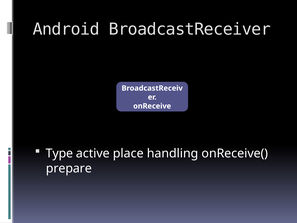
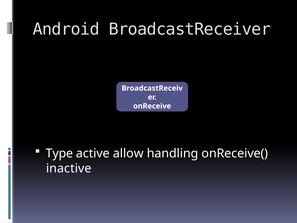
place: place -> allow
prepare: prepare -> inactive
